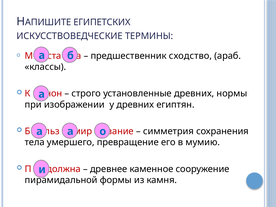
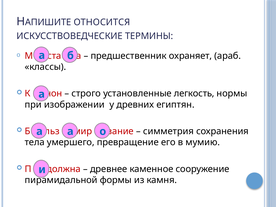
ЕГИПЕТСКИХ: ЕГИПЕТСКИХ -> ОТНОСИТСЯ
сходство: сходство -> охраняет
установленные древних: древних -> легкость
